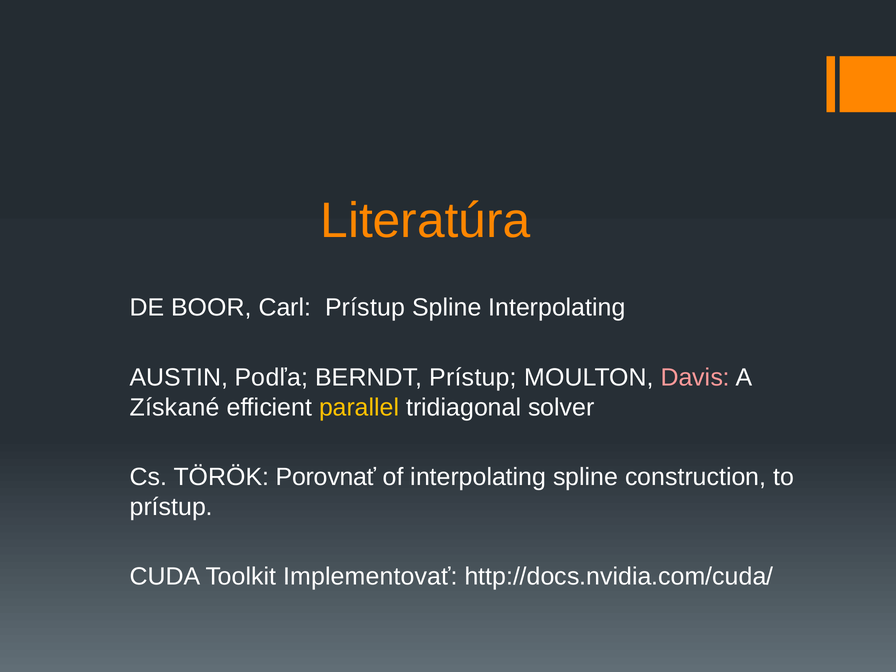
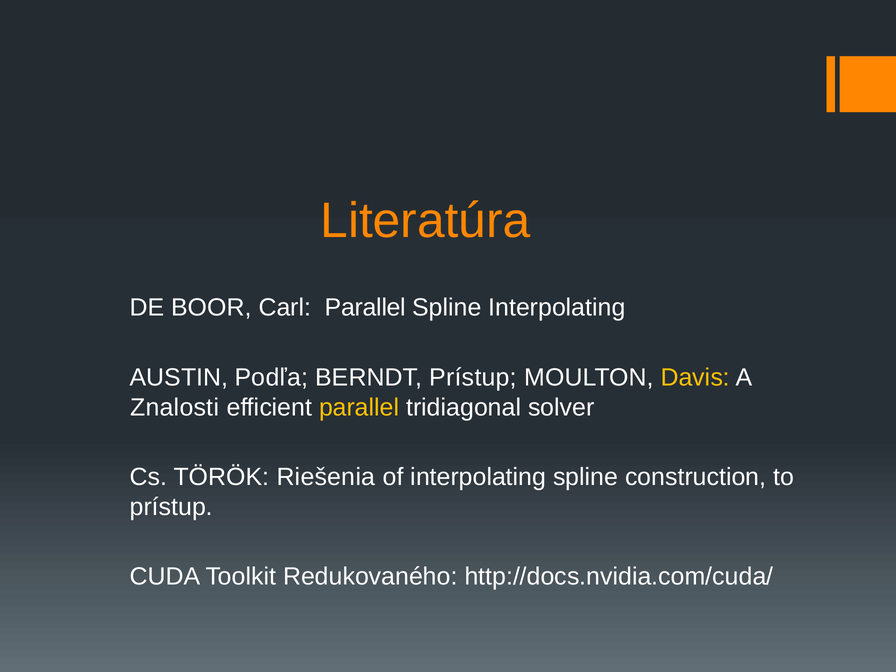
Carl Prístup: Prístup -> Parallel
Davis colour: pink -> yellow
Získané: Získané -> Znalosti
Porovnať: Porovnať -> Riešenia
Implementovať: Implementovať -> Redukovaného
